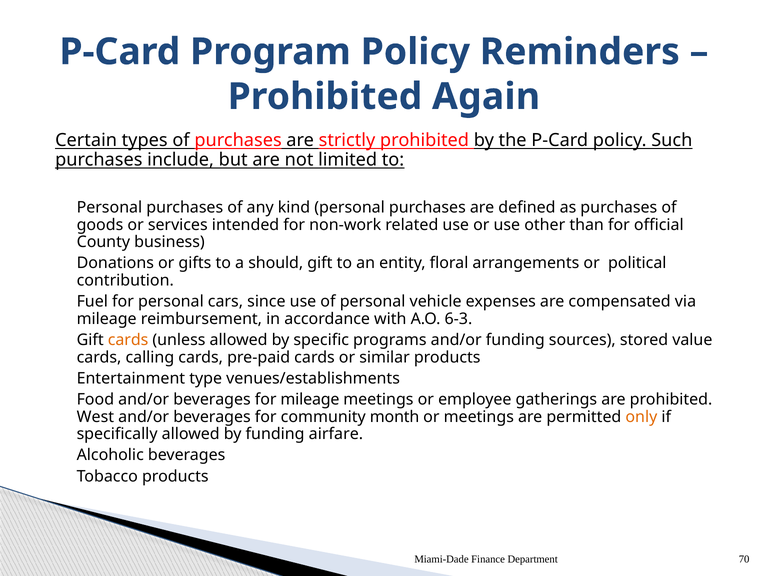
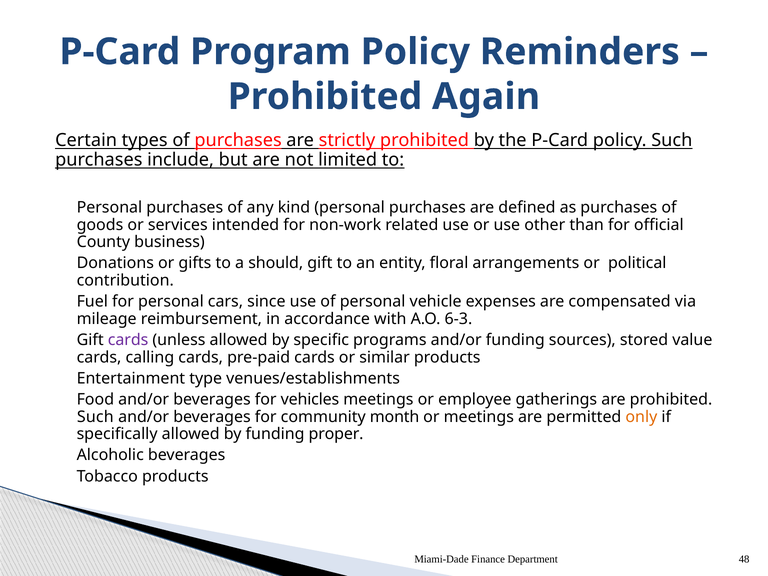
cards at (128, 340) colour: orange -> purple
for mileage: mileage -> vehicles
West at (95, 417): West -> Such
airfare: airfare -> proper
70: 70 -> 48
